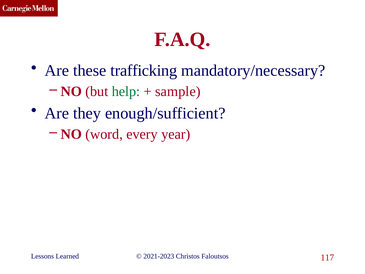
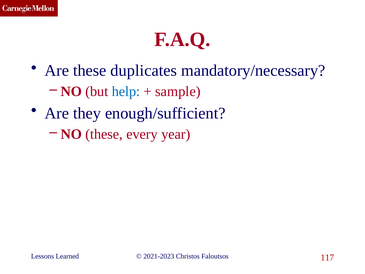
trafficking: trafficking -> duplicates
help colour: green -> blue
NO word: word -> these
